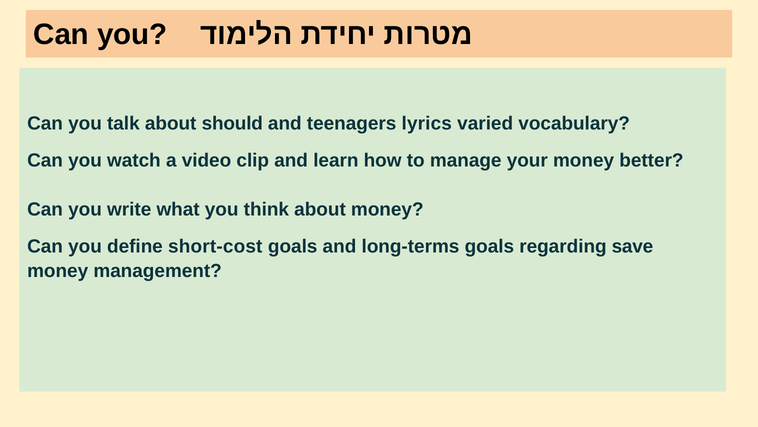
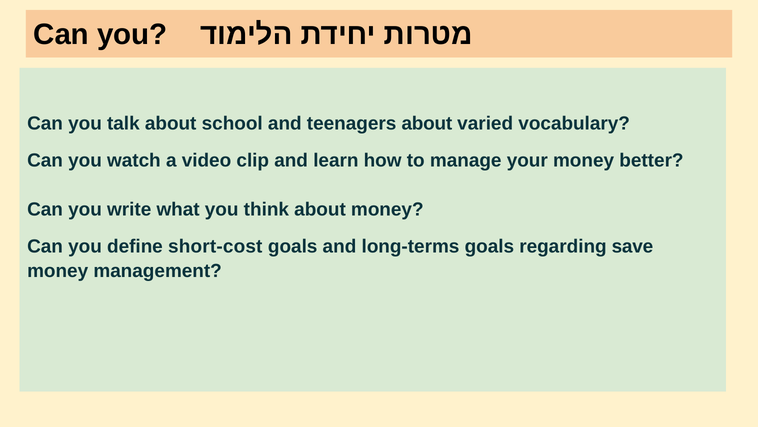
should: should -> school
teenagers lyrics: lyrics -> about
